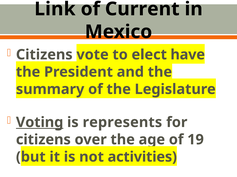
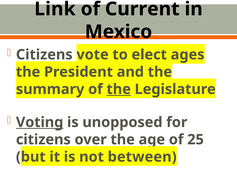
have: have -> ages
the at (119, 90) underline: none -> present
represents: represents -> unopposed
19: 19 -> 25
activities: activities -> between
